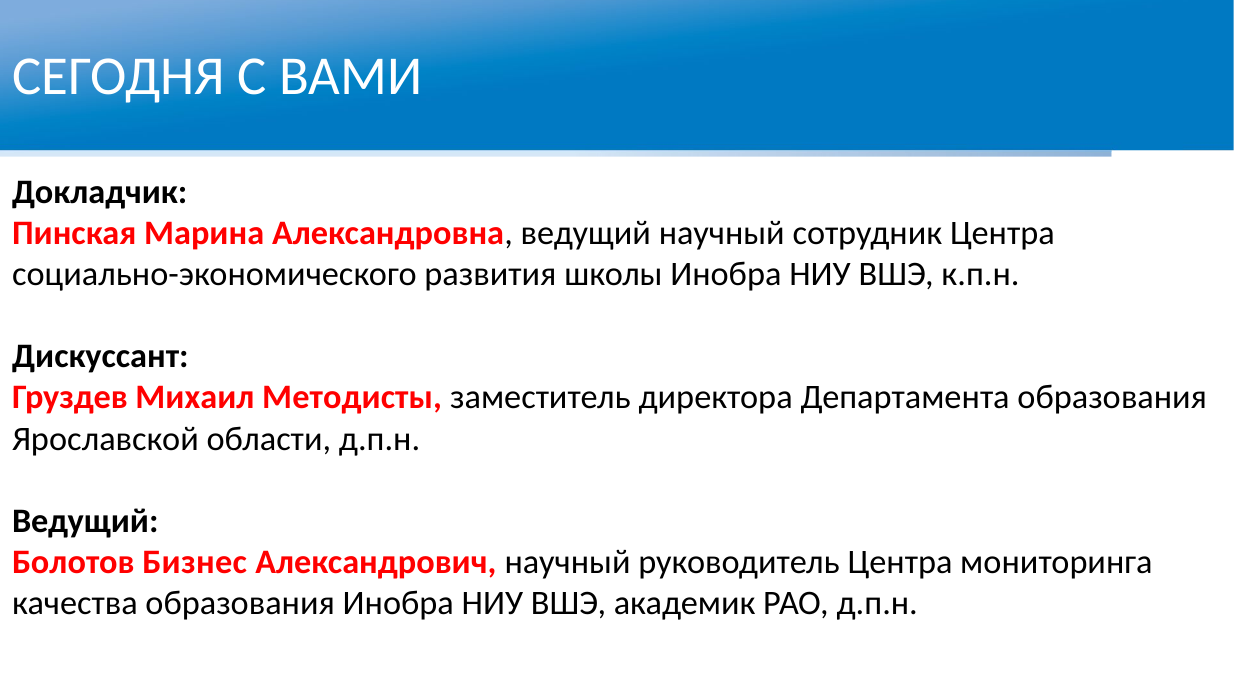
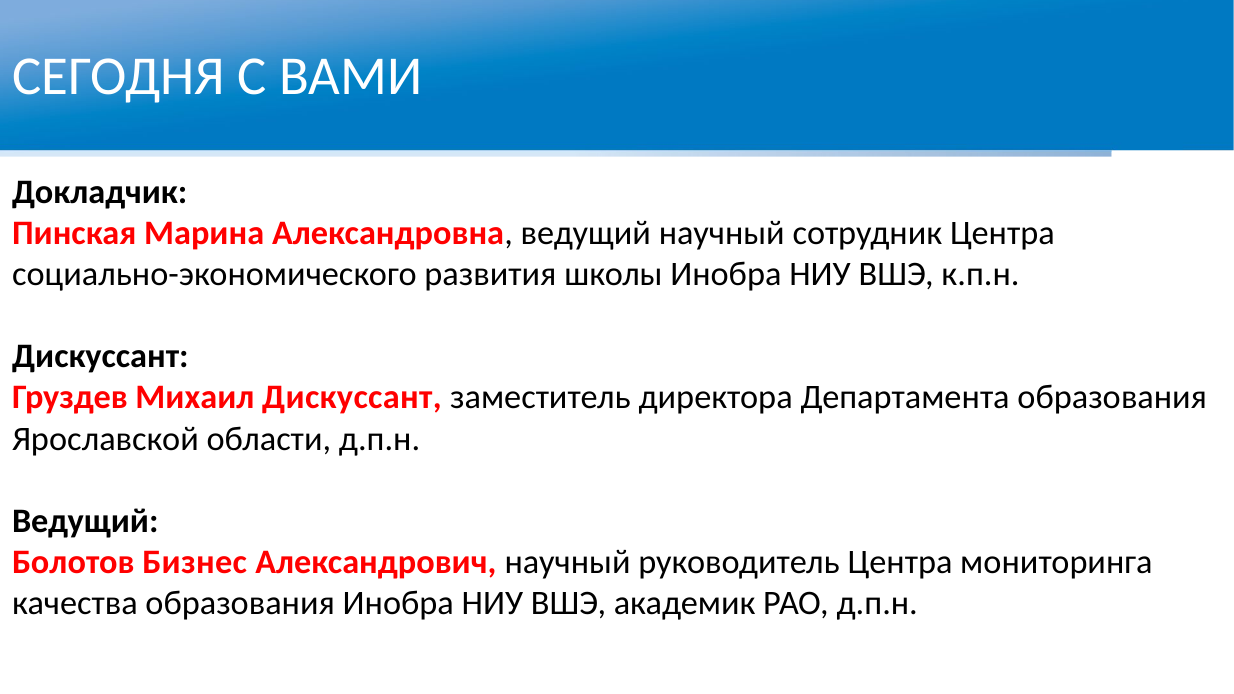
Михаил Методисты: Методисты -> Дискуссант
